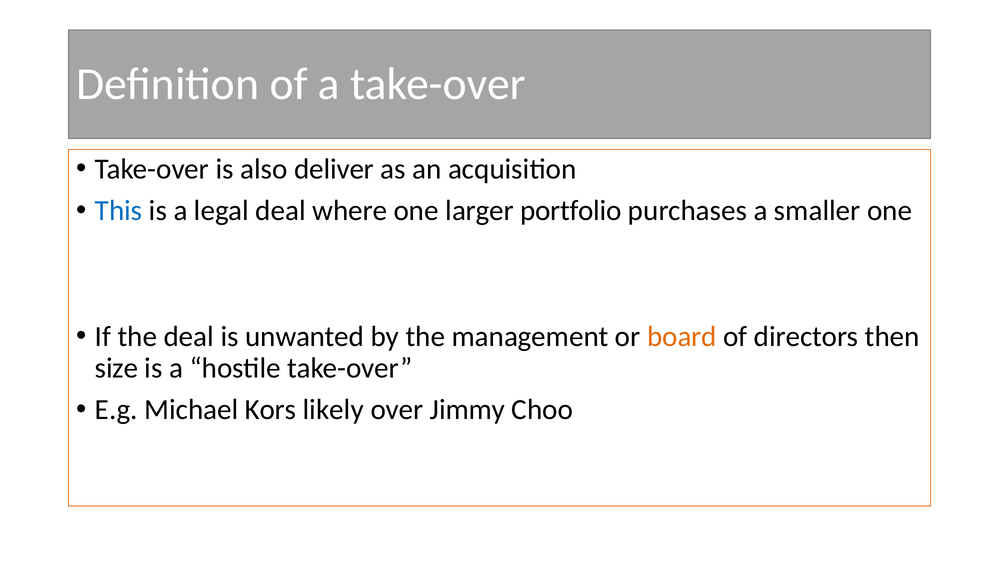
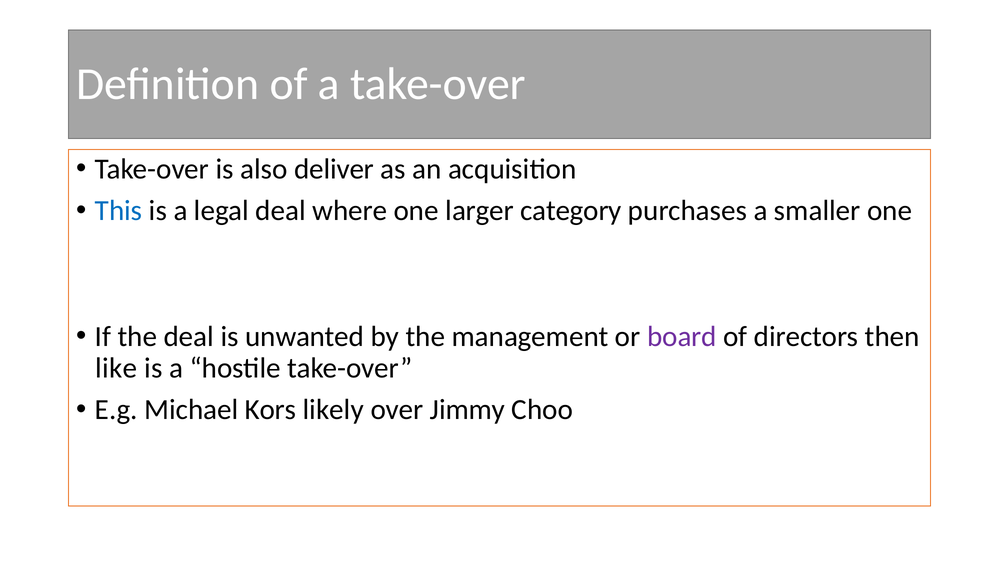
portfolio: portfolio -> category
board colour: orange -> purple
size: size -> like
